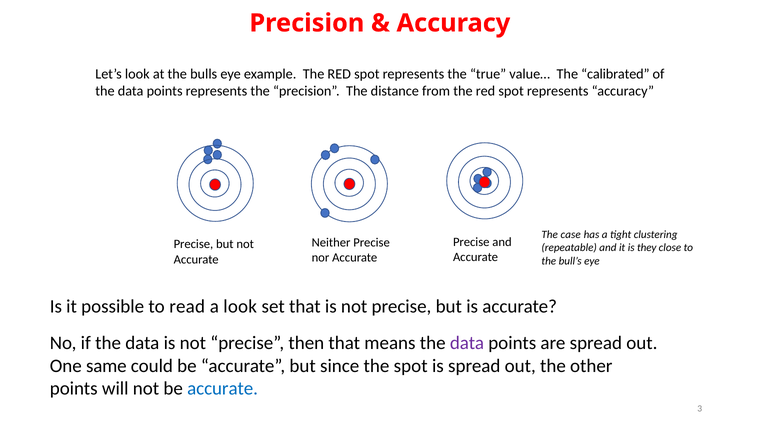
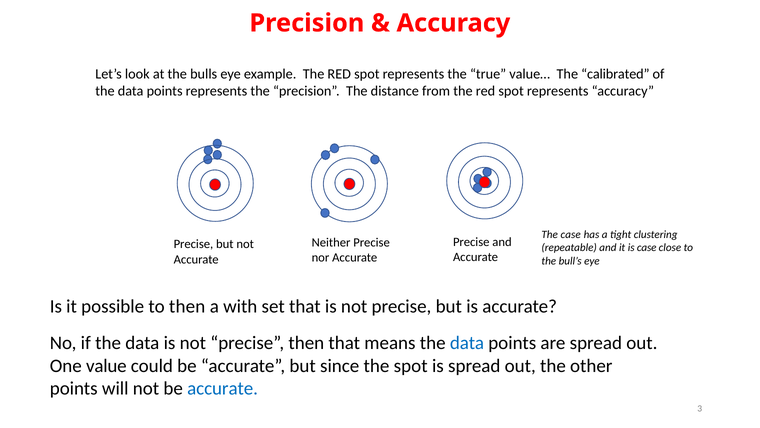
is they: they -> case
to read: read -> then
a look: look -> with
data at (467, 343) colour: purple -> blue
same: same -> value
